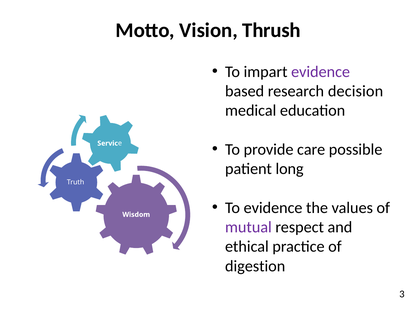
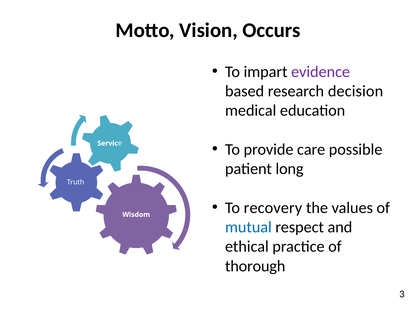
Thrush: Thrush -> Occurs
To evidence: evidence -> recovery
mutual colour: purple -> blue
digestion: digestion -> thorough
